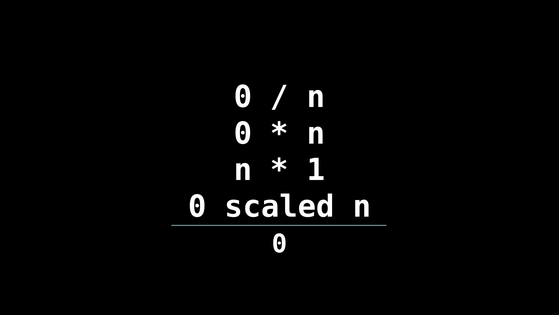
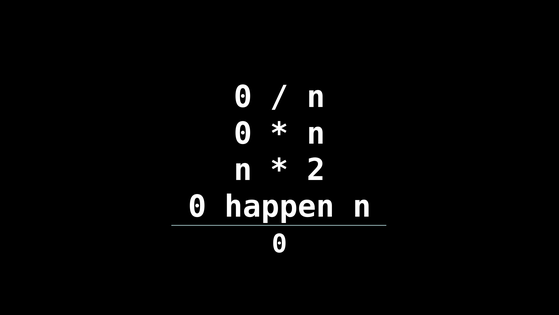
1: 1 -> 2
scaled: scaled -> happen
